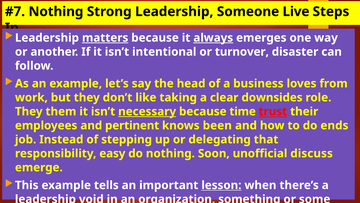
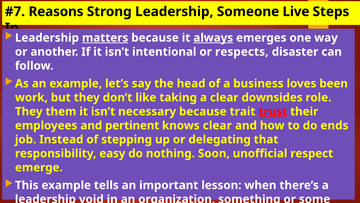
Nothing at (56, 12): Nothing -> Reasons
turnover: turnover -> respects
from: from -> been
necessary underline: present -> none
time: time -> trait
knows been: been -> clear
discuss: discuss -> respect
lesson underline: present -> none
